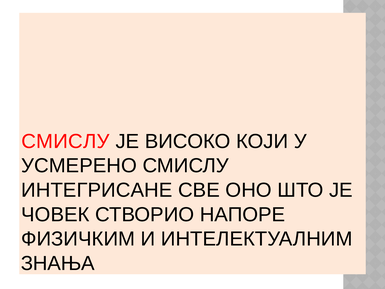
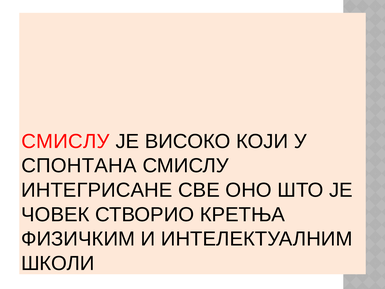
УСМЕРЕНО: УСМЕРЕНО -> СПОНТАНА
НАПОРЕ: НАПОРЕ -> КРЕТЊА
ЗНАЊА: ЗНАЊА -> ШКОЛИ
